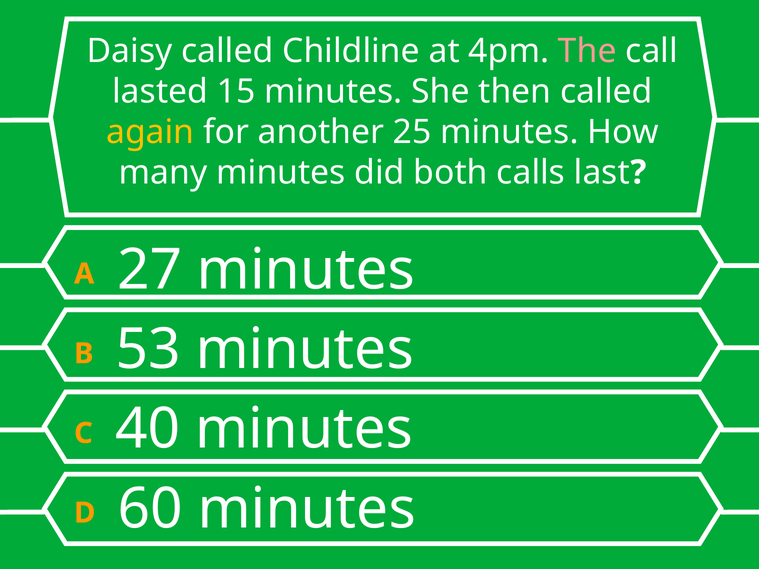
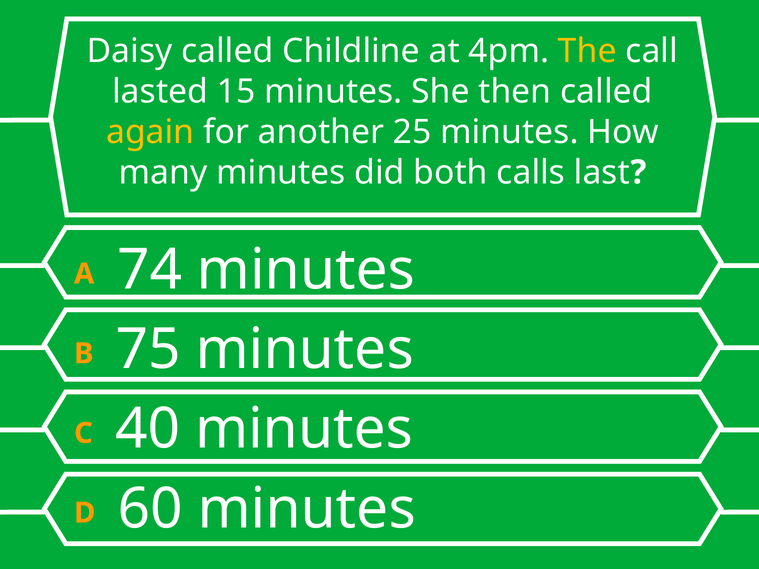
The colour: pink -> yellow
27: 27 -> 74
53: 53 -> 75
